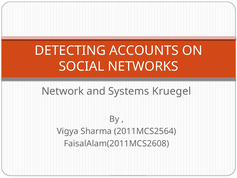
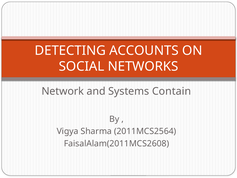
Kruegel: Kruegel -> Contain
